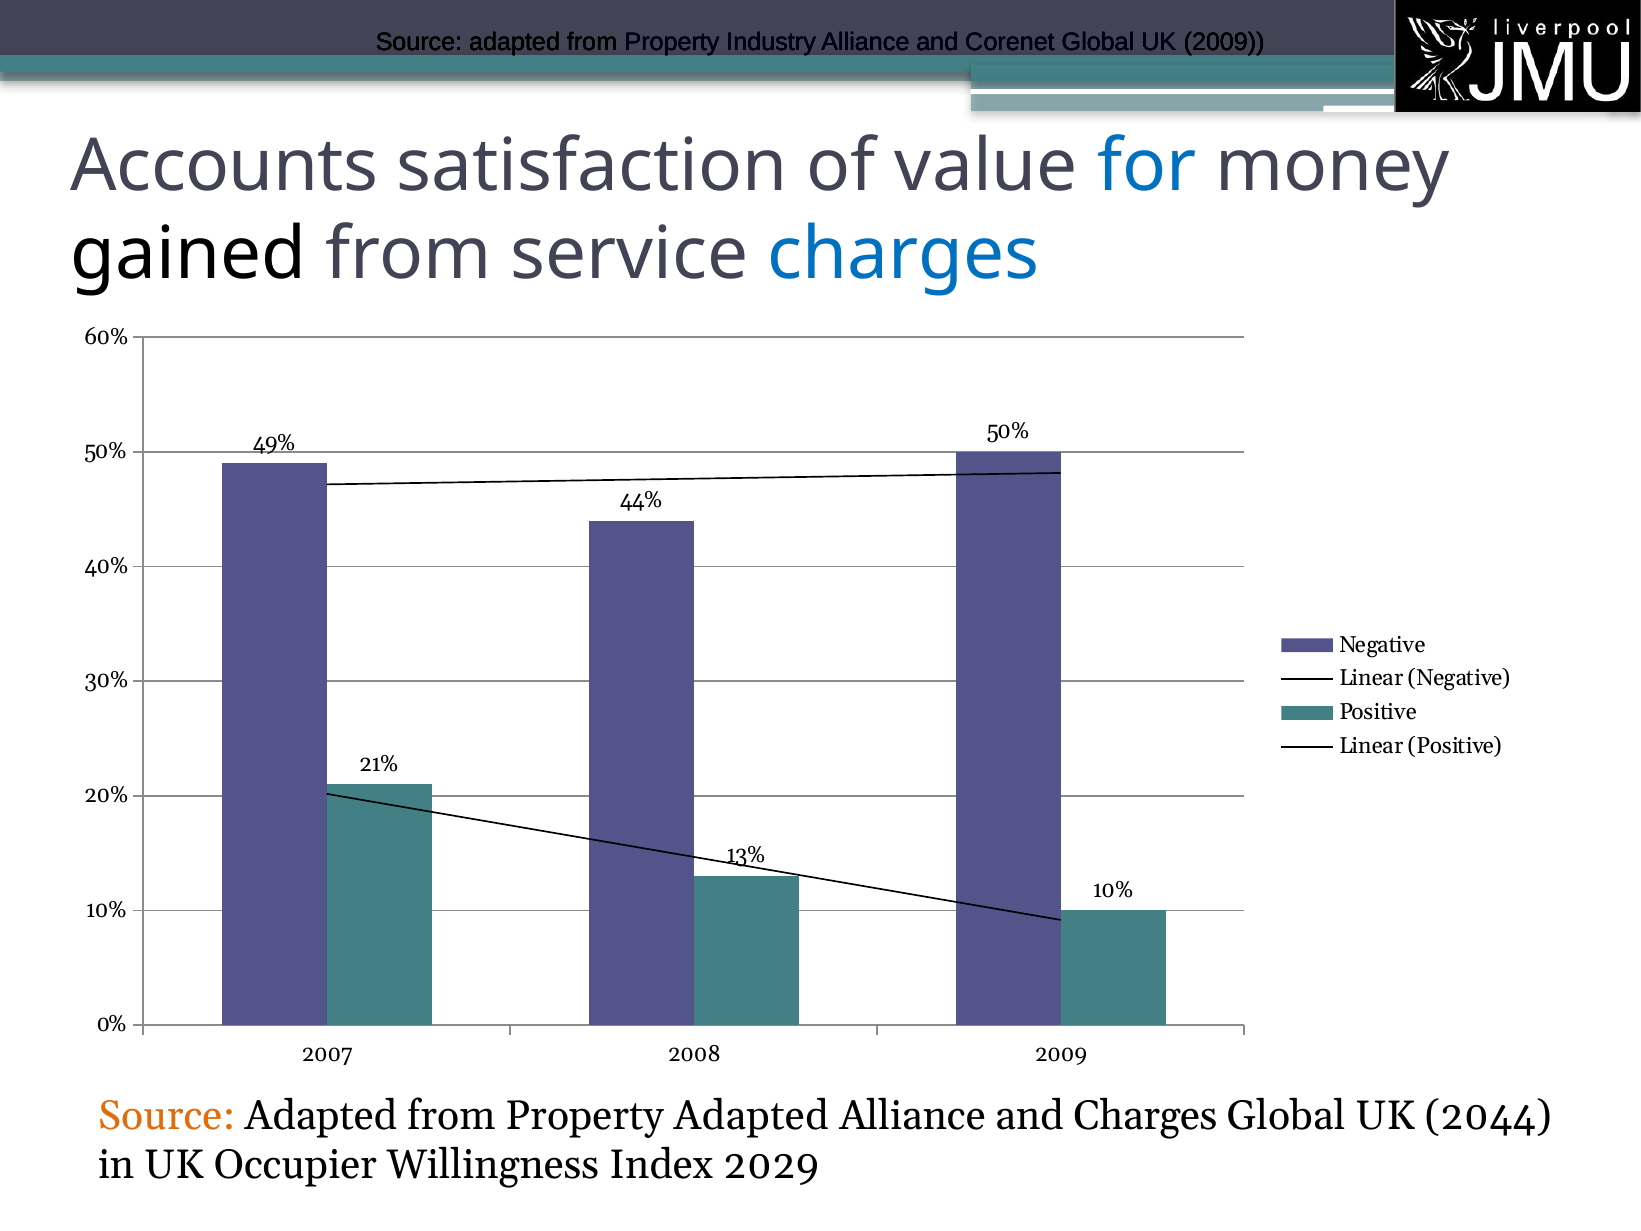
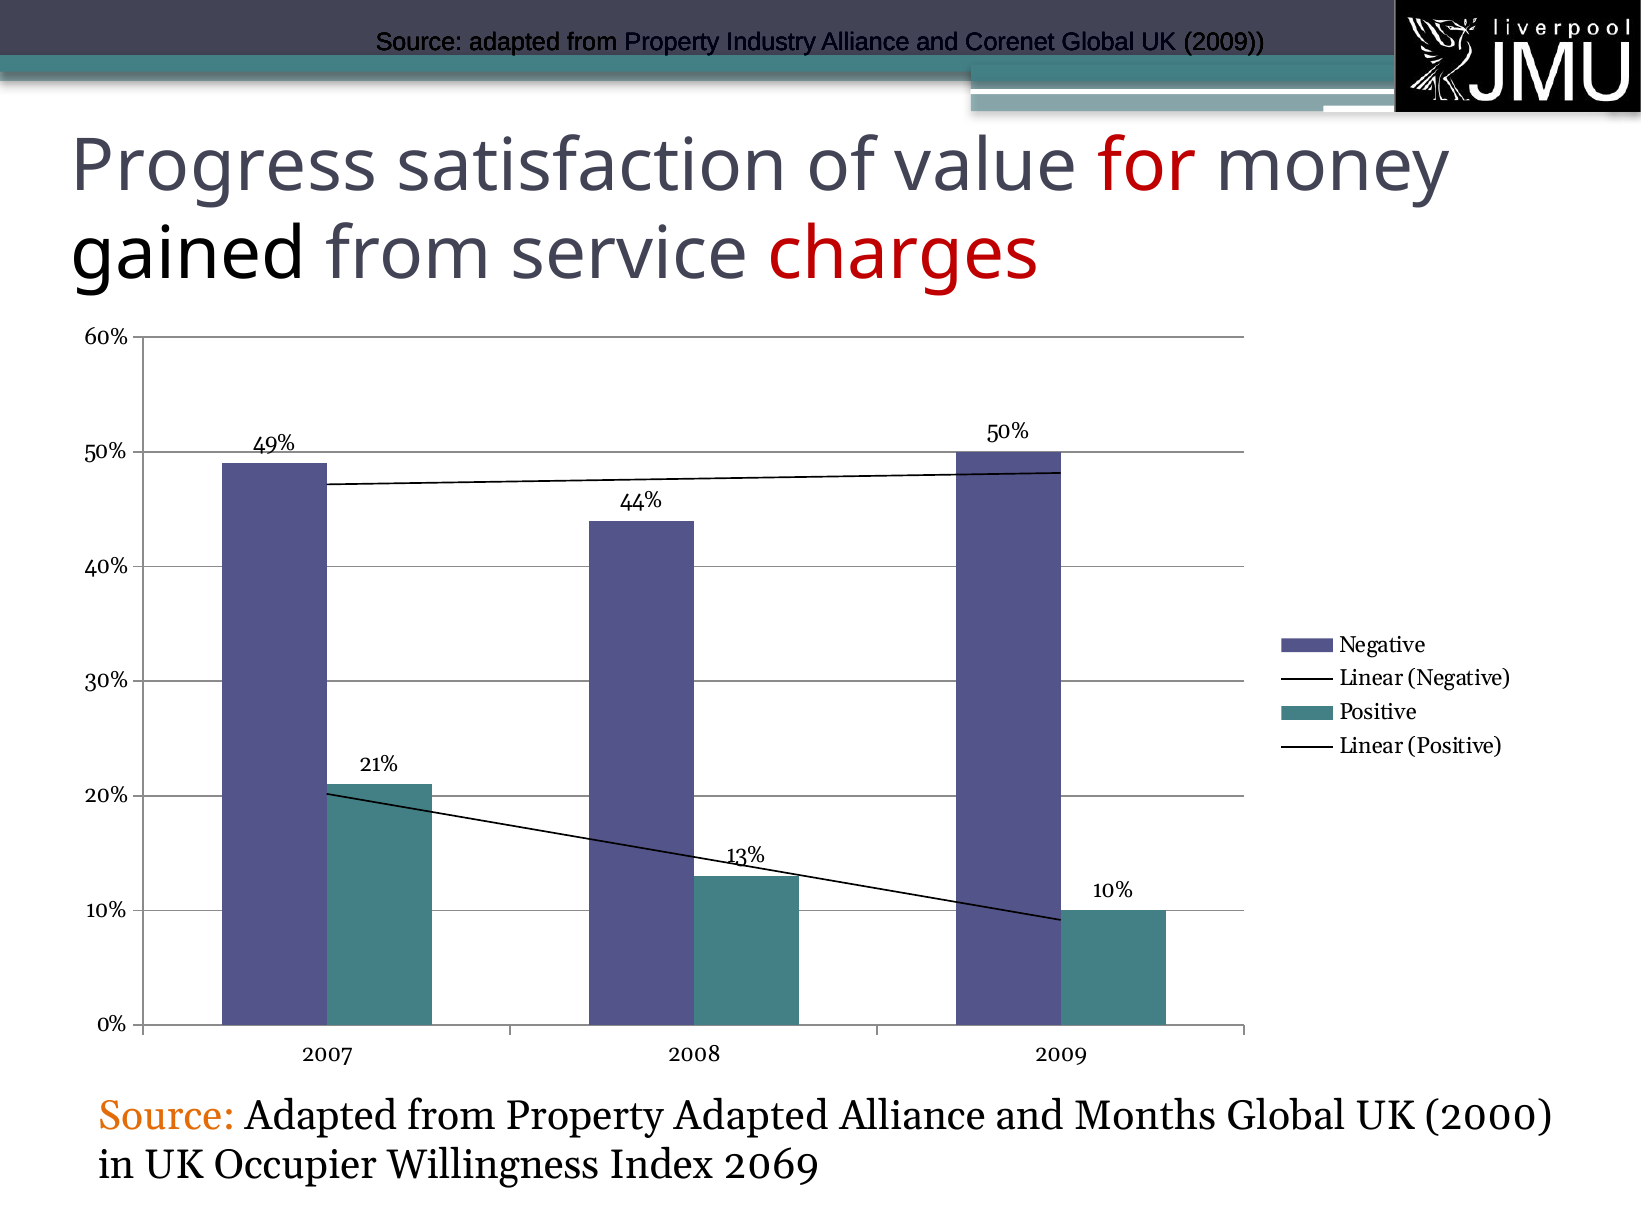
Accounts: Accounts -> Progress
for colour: blue -> red
charges at (904, 254) colour: blue -> red
and Charges: Charges -> Months
2044: 2044 -> 2000
2029: 2029 -> 2069
